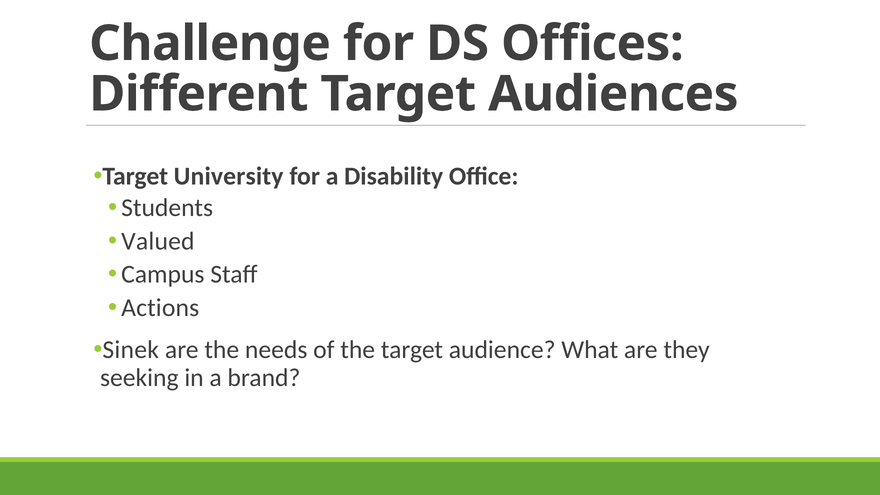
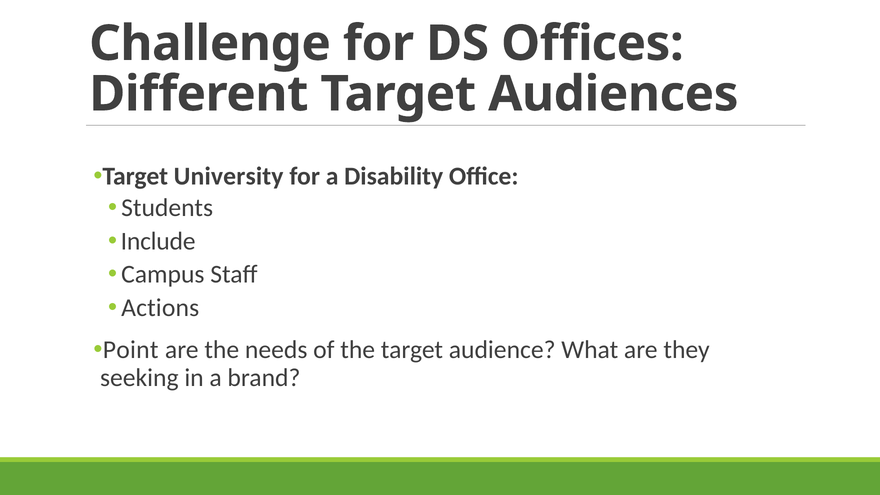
Valued: Valued -> Include
Sinek: Sinek -> Point
